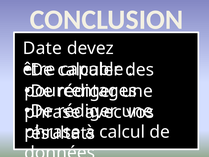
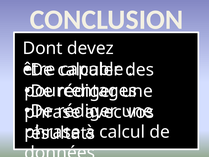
Date: Date -> Dont
